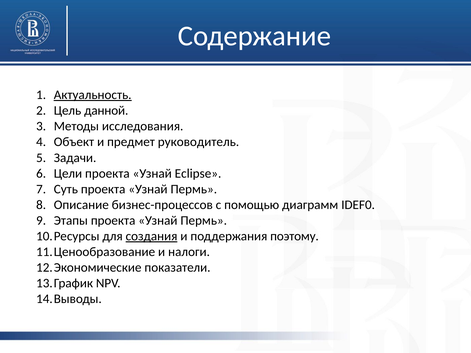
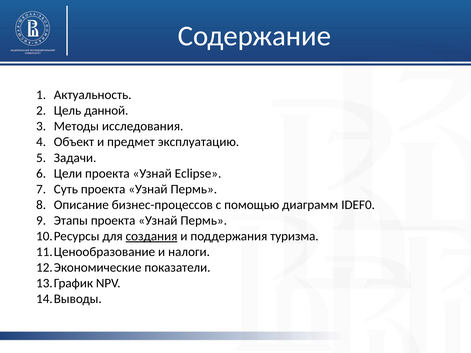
Актуальность underline: present -> none
руководитель: руководитель -> эксплуатацию
поэтому: поэтому -> туризма
